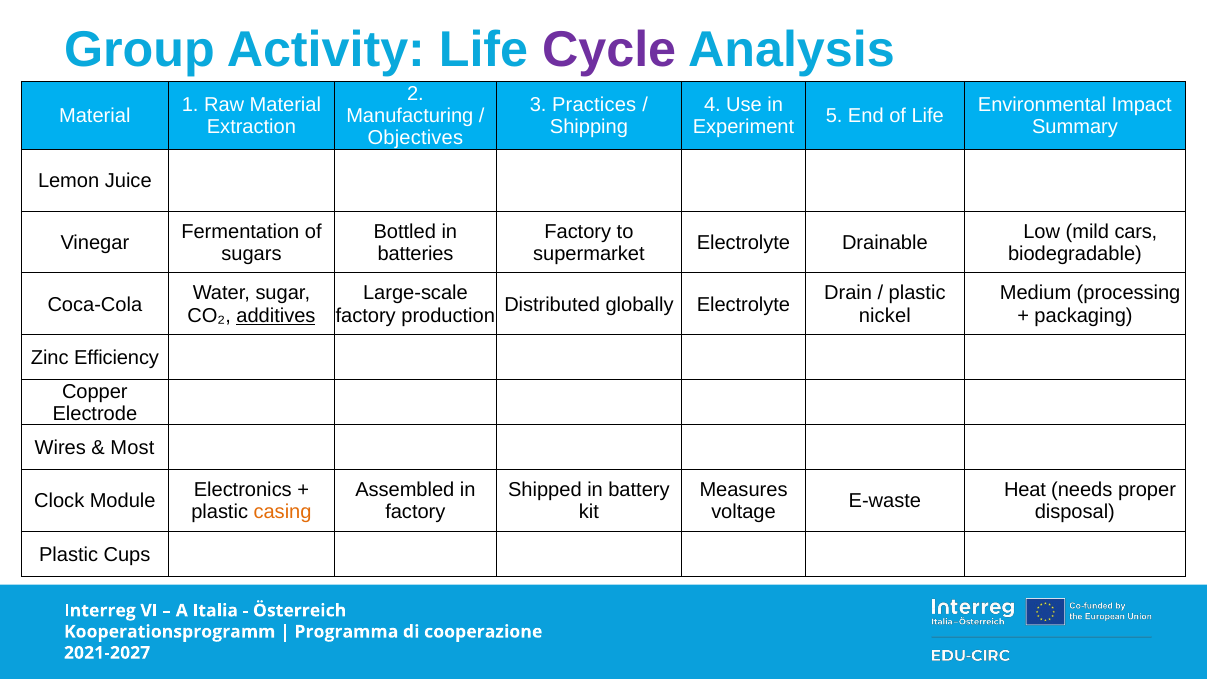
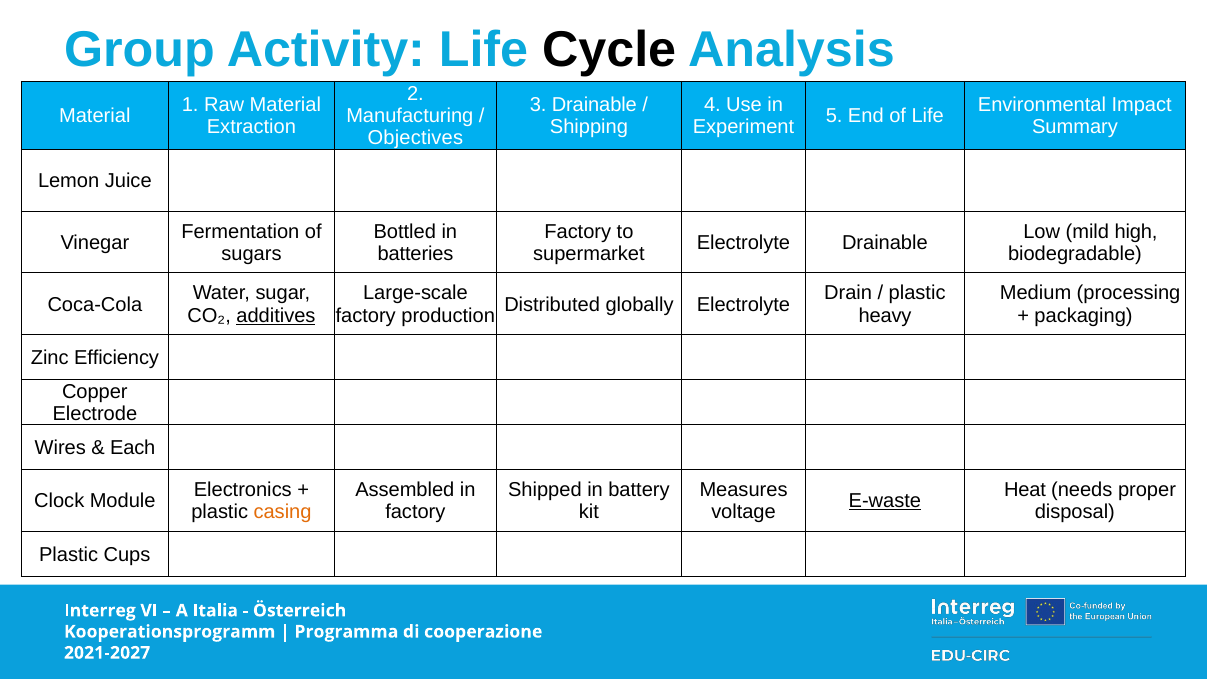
Cycle colour: purple -> black
3 Practices: Practices -> Drainable
cars: cars -> high
nickel: nickel -> heavy
Most: Most -> Each
E-waste underline: none -> present
